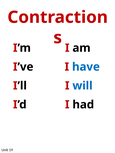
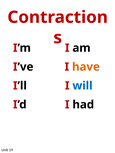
have colour: blue -> orange
